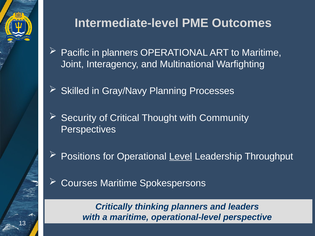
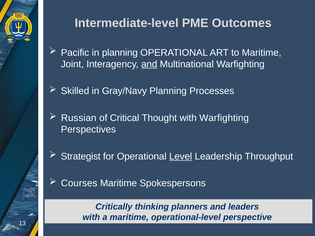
in planners: planners -> planning
and at (149, 64) underline: none -> present
Security: Security -> Russian
with Community: Community -> Warfighting
Positions: Positions -> Strategist
